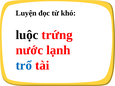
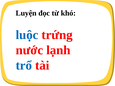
luộc colour: black -> blue
